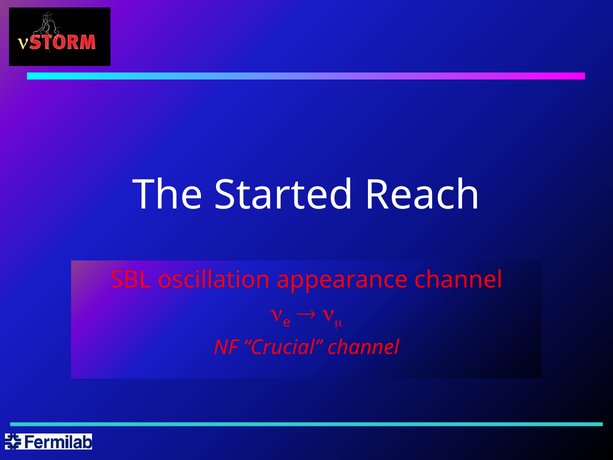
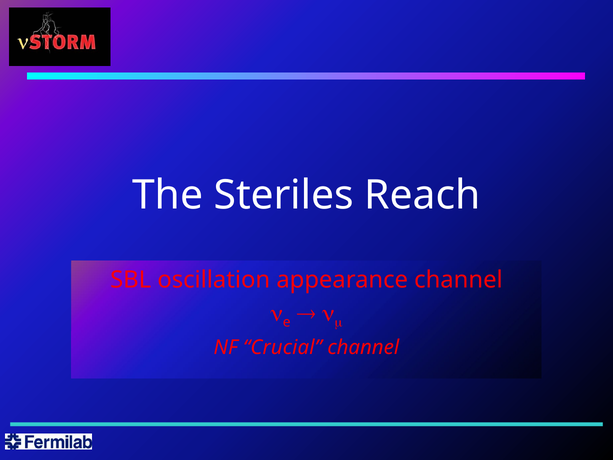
Started: Started -> Steriles
